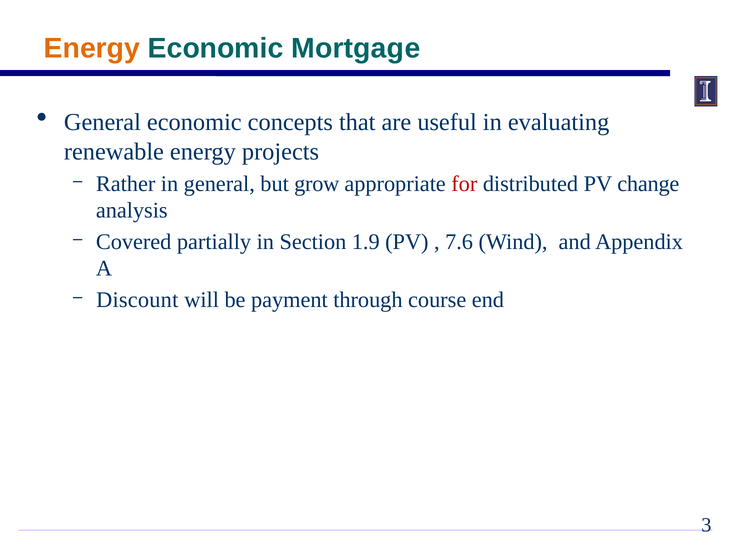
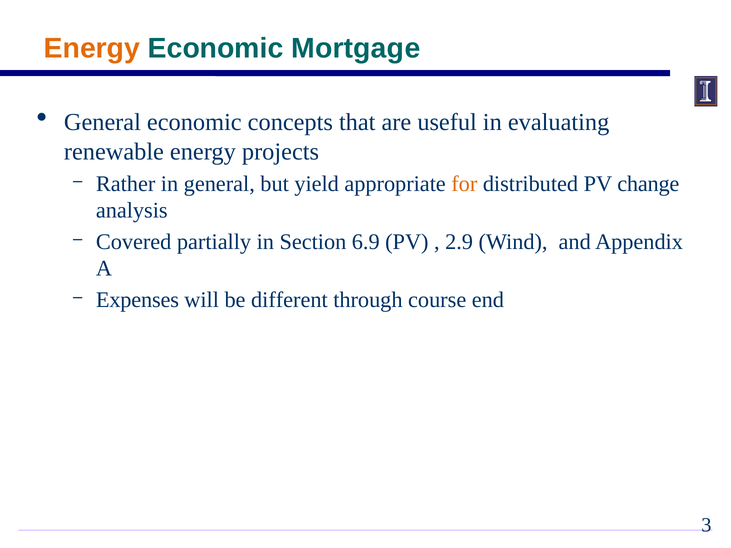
grow: grow -> yield
for colour: red -> orange
1.9: 1.9 -> 6.9
7.6: 7.6 -> 2.9
Discount: Discount -> Expenses
payment: payment -> different
